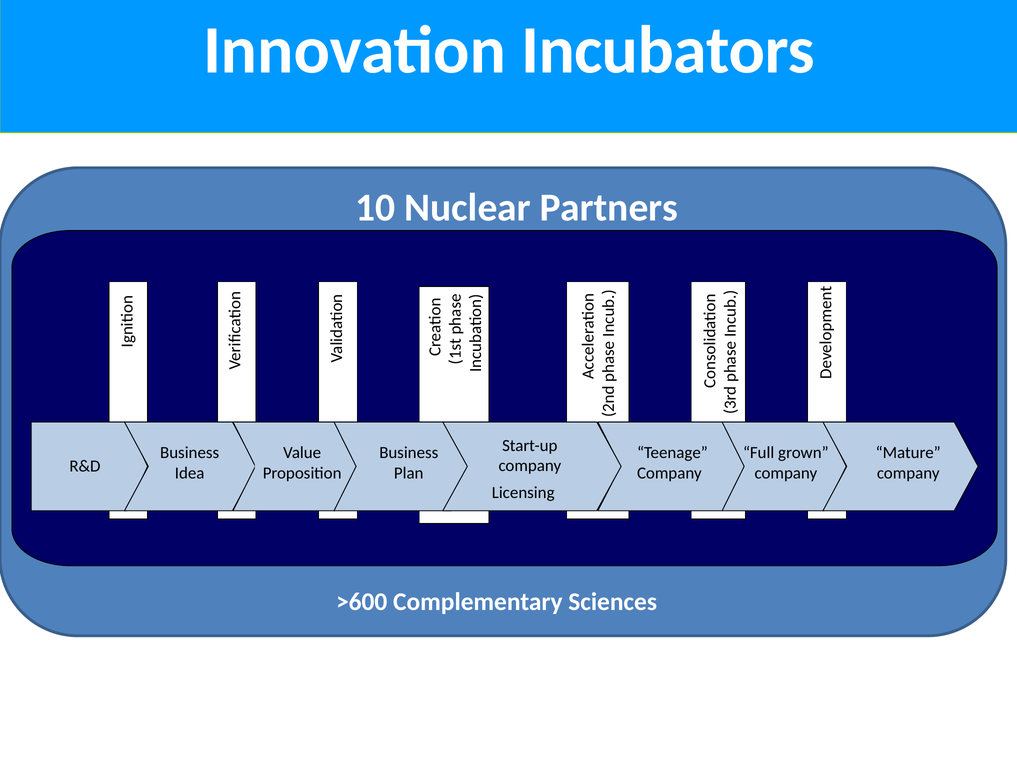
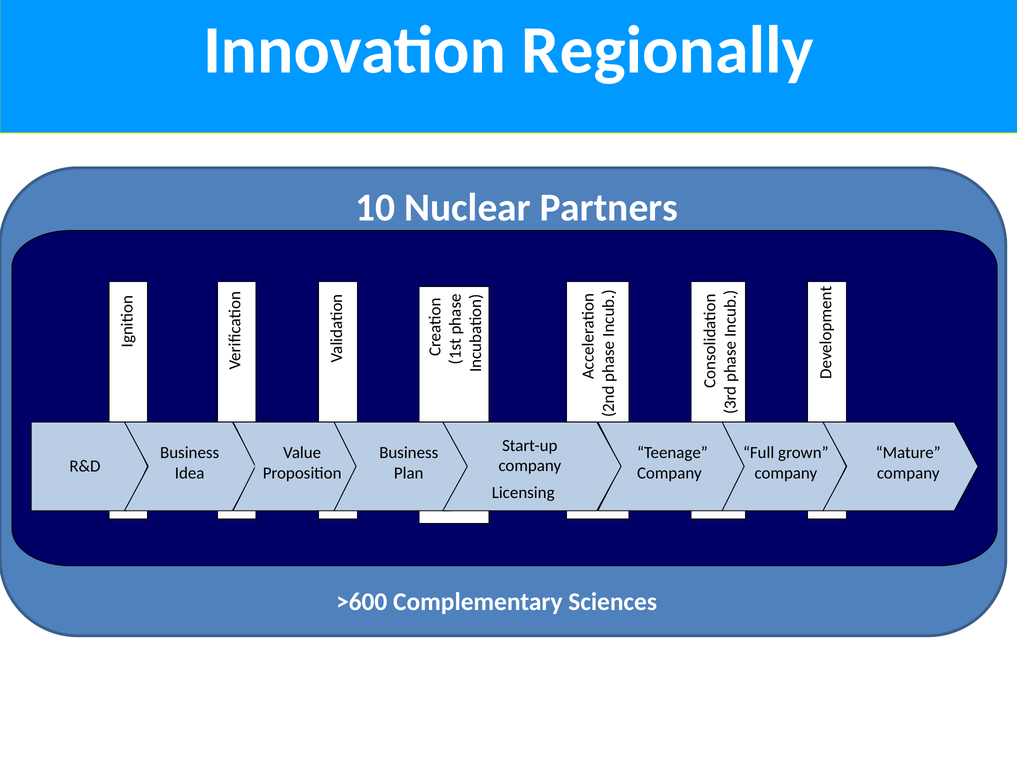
Incubators: Incubators -> Regionally
